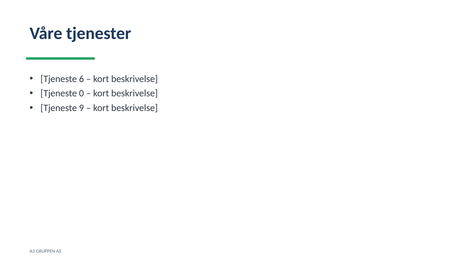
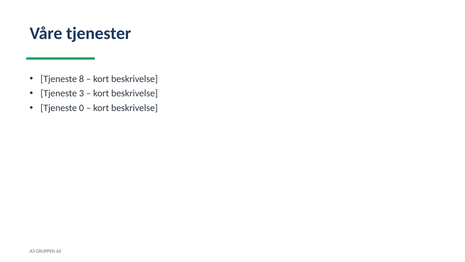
6: 6 -> 8
0: 0 -> 3
9: 9 -> 0
